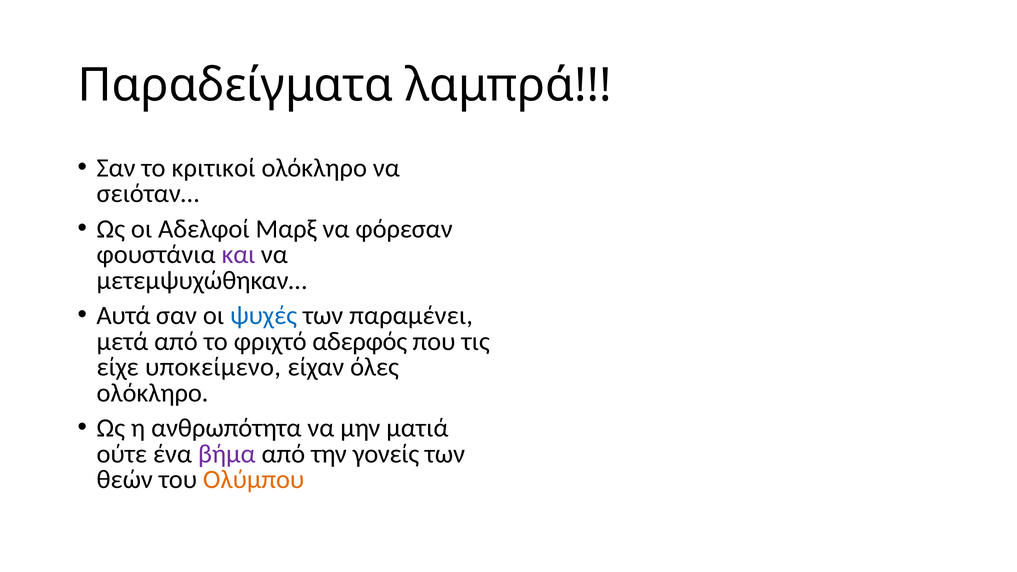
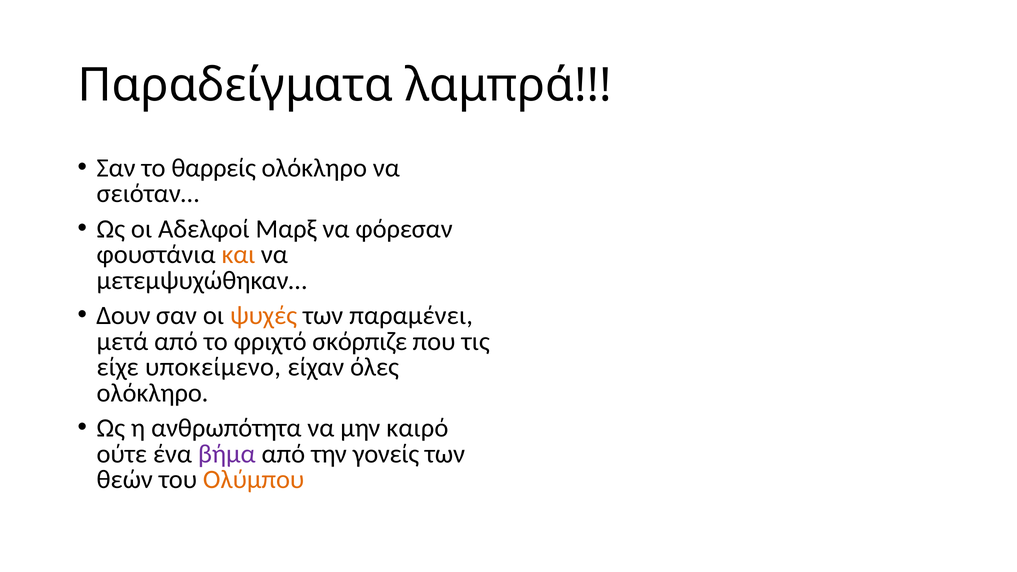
κριτικοί: κριτικοί -> θαρρείς
και colour: purple -> orange
Αυτά: Αυτά -> Δουν
ψυχές colour: blue -> orange
αδερφός: αδερφός -> σκόρπιζε
ματιά: ματιά -> καιρό
